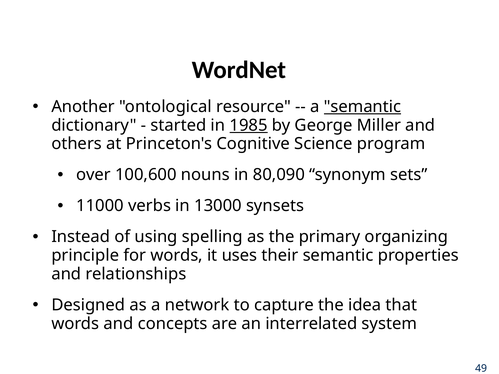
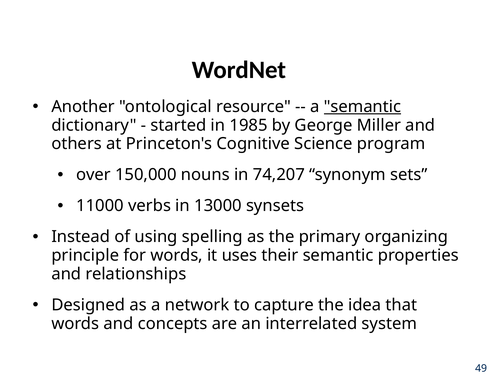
1985 underline: present -> none
100,600: 100,600 -> 150,000
80,090: 80,090 -> 74,207
